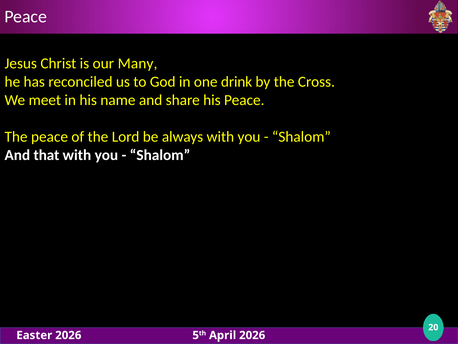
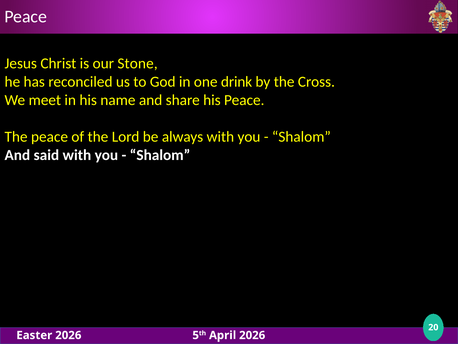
Many: Many -> Stone
that: that -> said
